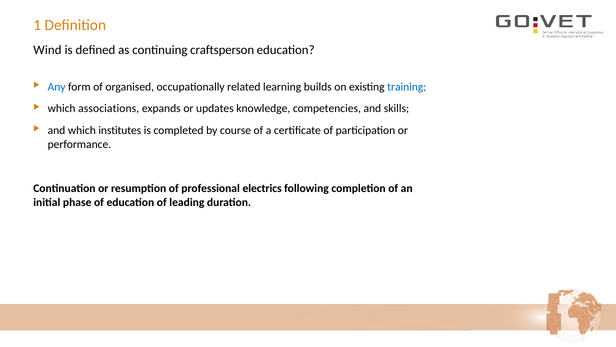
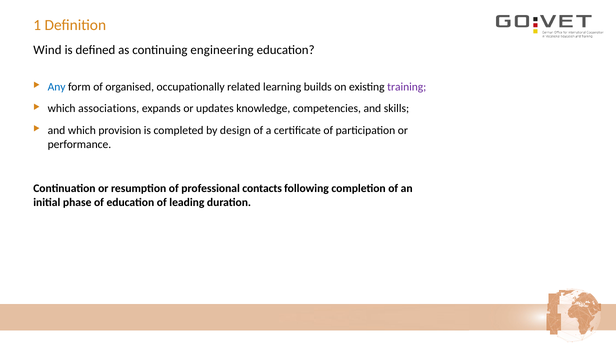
craftsperson: craftsperson -> engineering
training colour: blue -> purple
institutes: institutes -> provision
course: course -> design
electrics: electrics -> contacts
